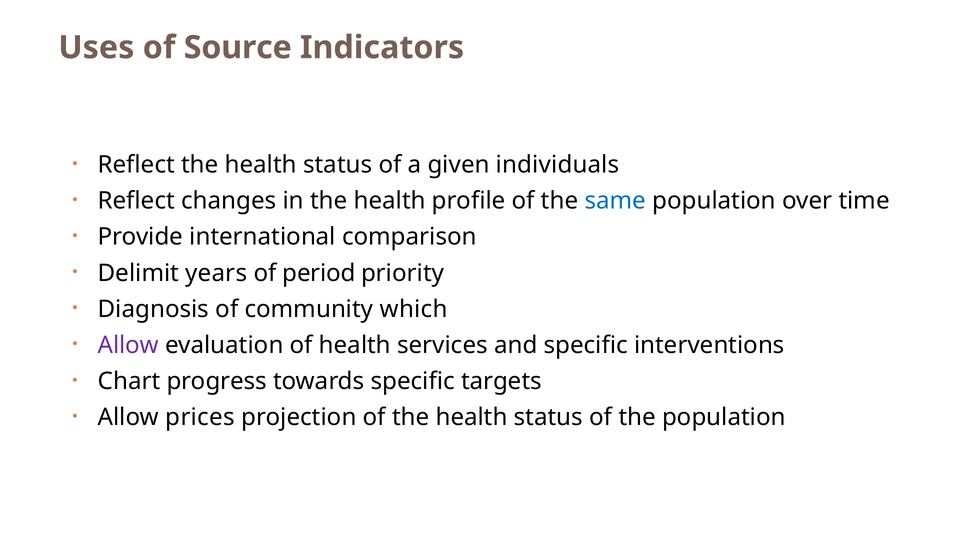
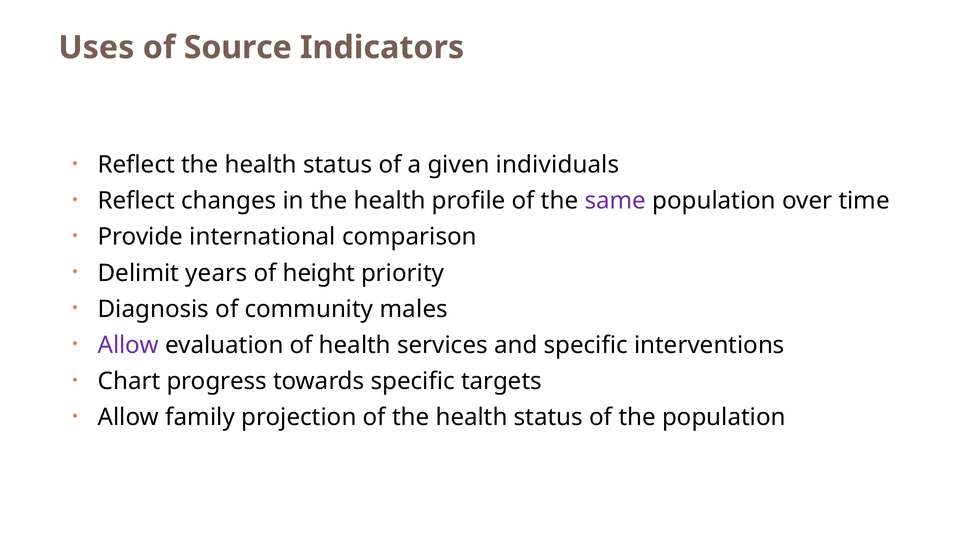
same colour: blue -> purple
period: period -> height
which: which -> males
prices: prices -> family
